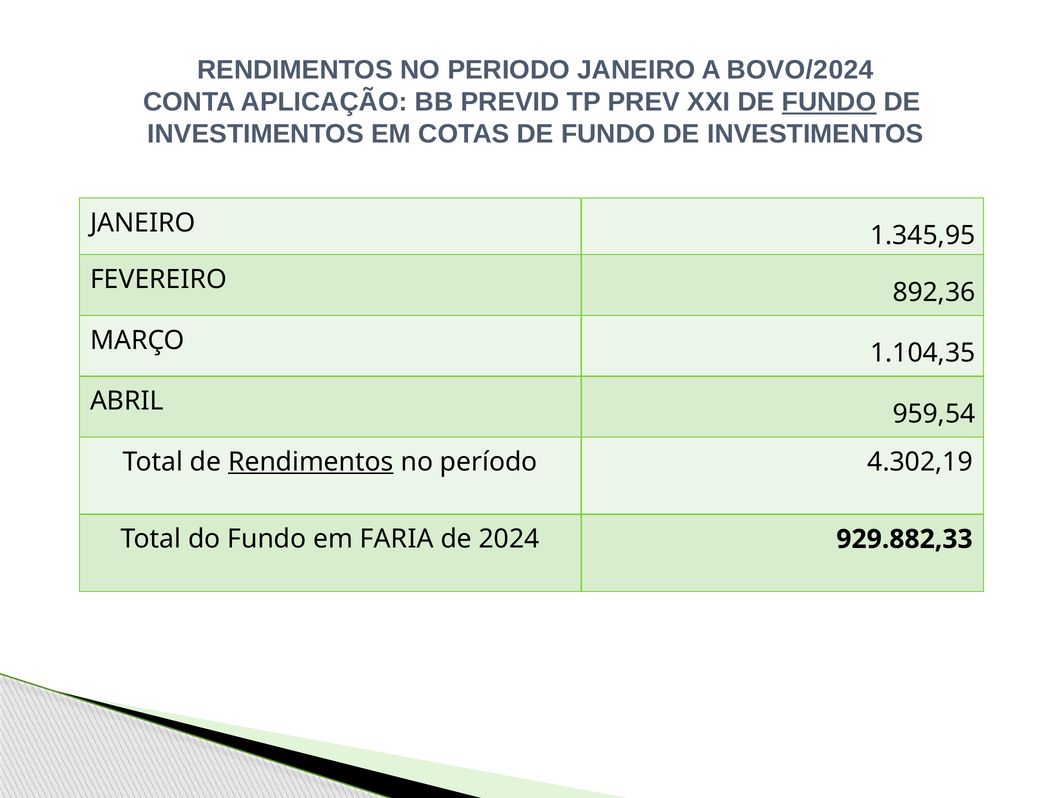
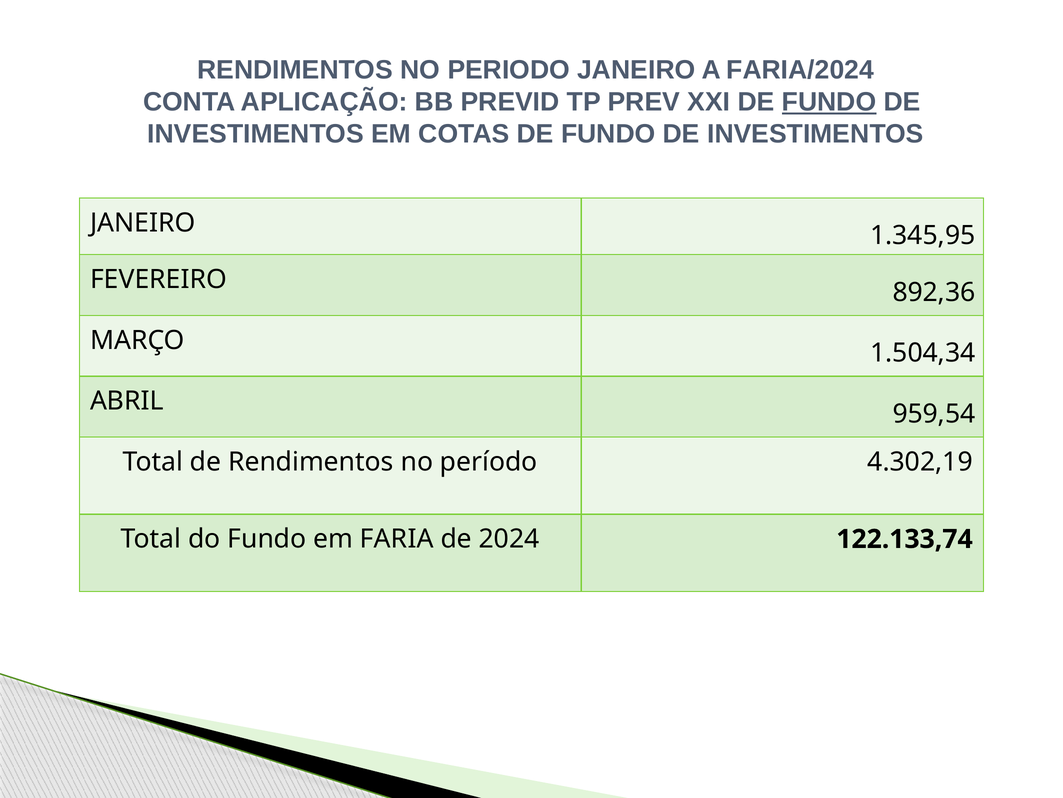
BOVO/2024: BOVO/2024 -> FARIA/2024
1.104,35: 1.104,35 -> 1.504,34
Rendimentos at (311, 461) underline: present -> none
929.882,33: 929.882,33 -> 122.133,74
